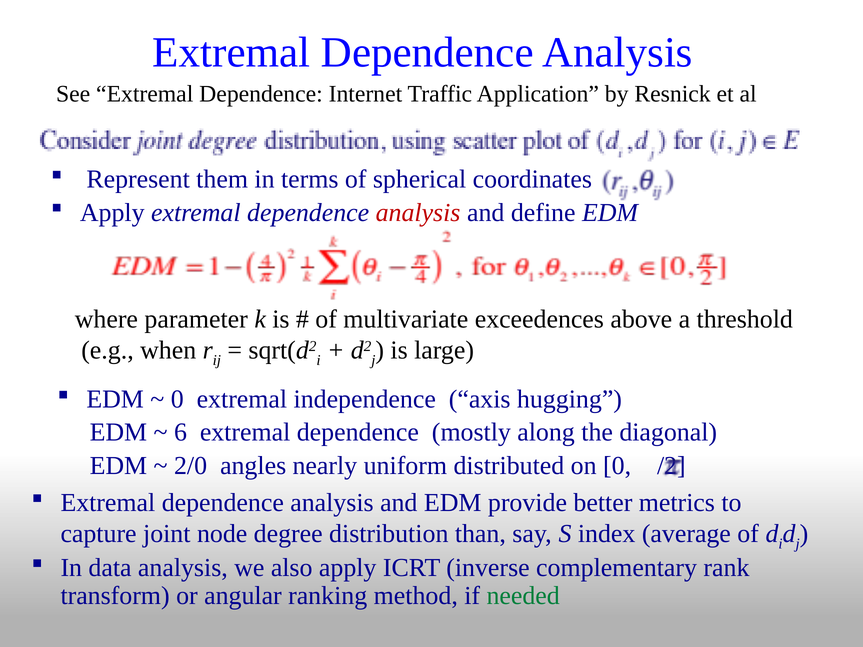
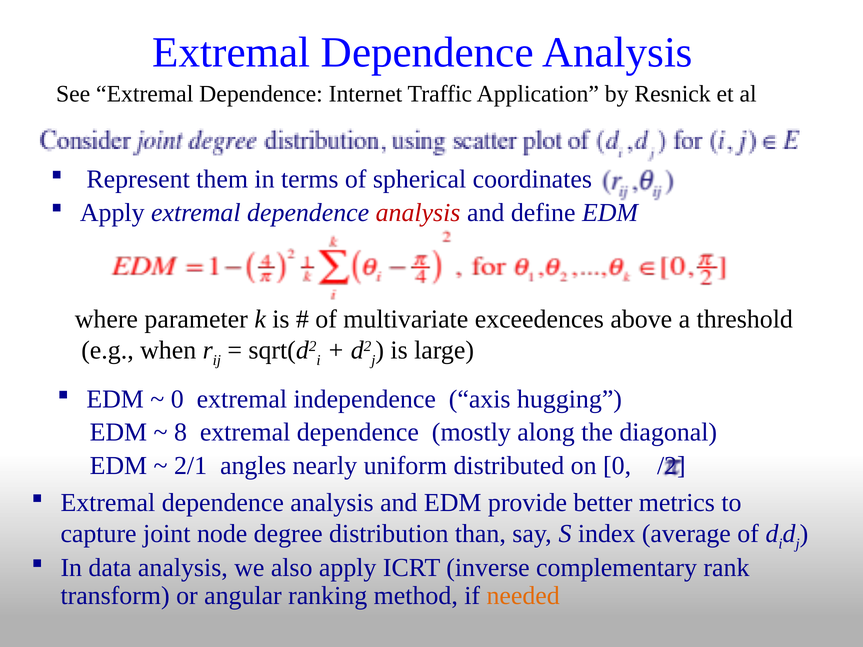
6: 6 -> 8
2/0: 2/0 -> 2/1
needed colour: green -> orange
